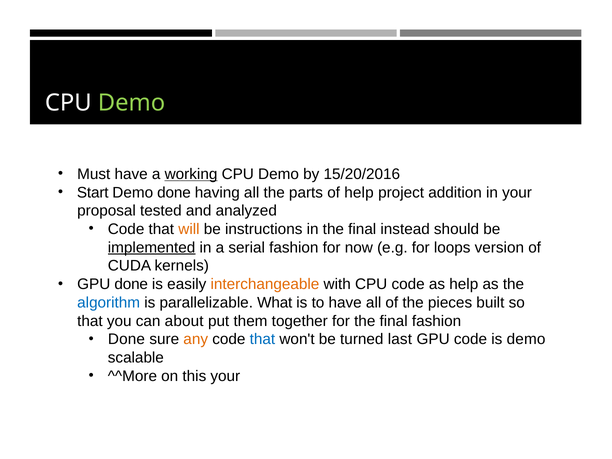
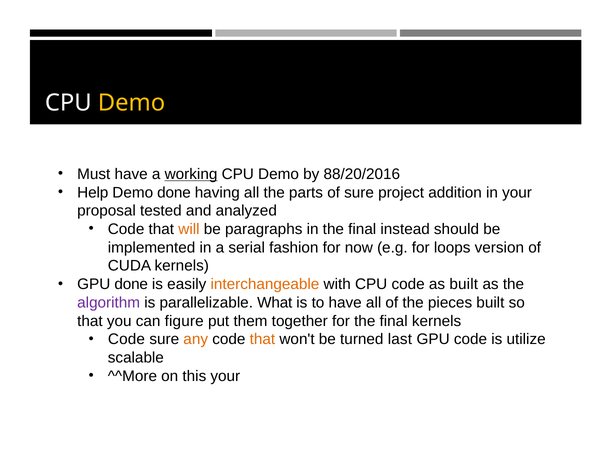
Demo at (132, 103) colour: light green -> yellow
15/20/2016: 15/20/2016 -> 88/20/2016
Start: Start -> Help
of help: help -> sure
instructions: instructions -> paragraphs
implemented underline: present -> none
as help: help -> built
algorithm colour: blue -> purple
about: about -> figure
final fashion: fashion -> kernels
Done at (126, 339): Done -> Code
that at (262, 339) colour: blue -> orange
is demo: demo -> utilize
